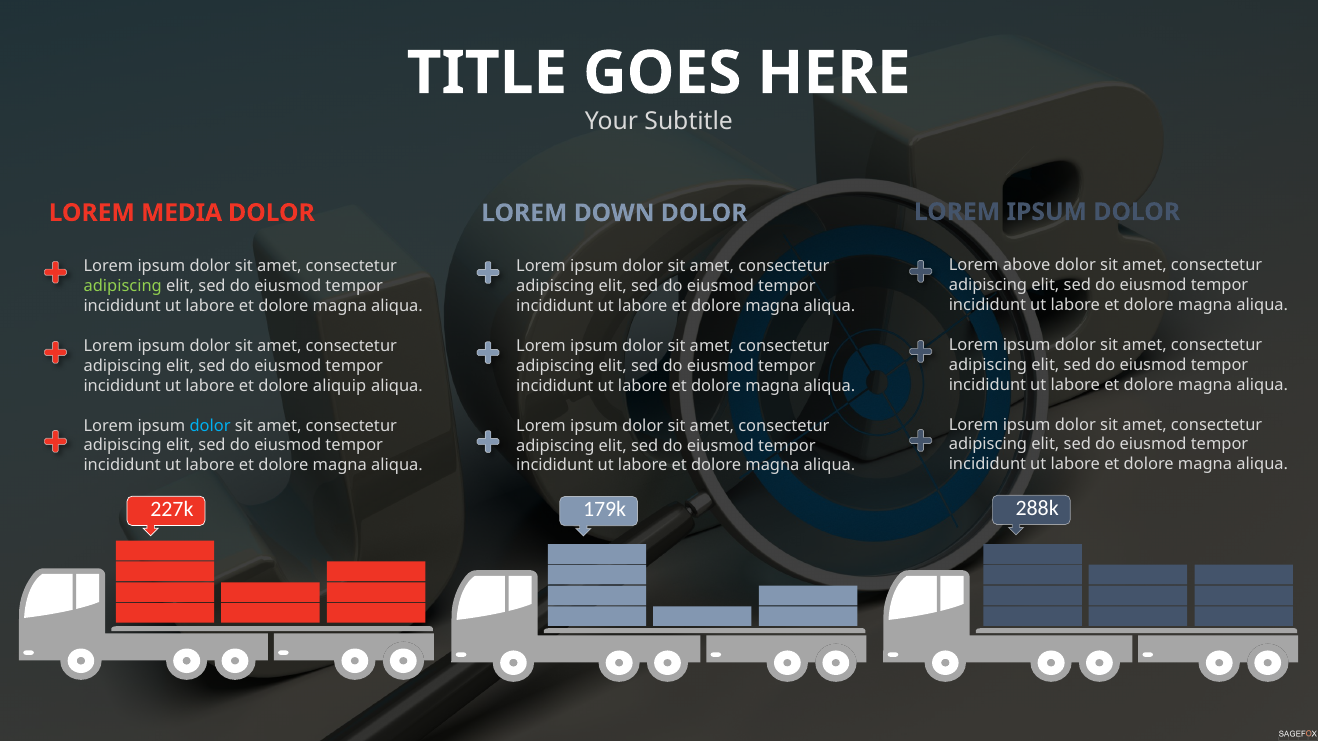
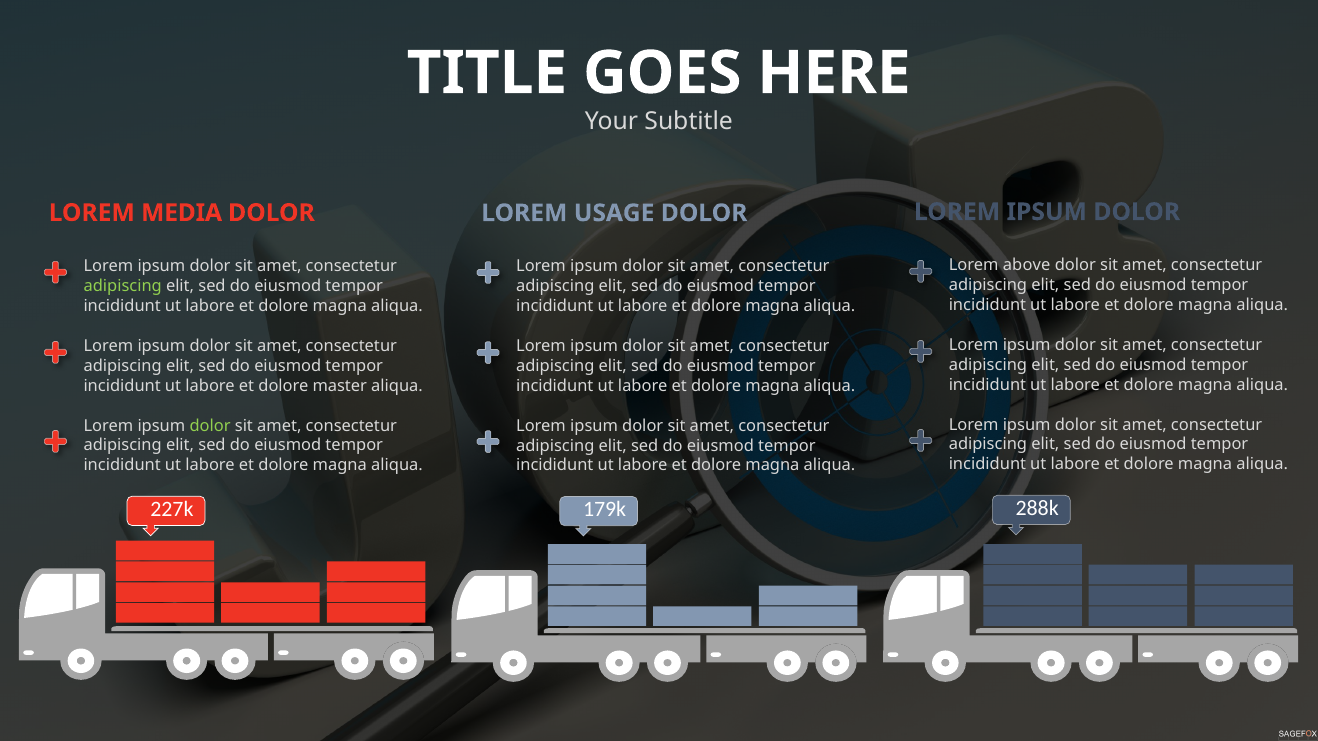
DOWN: DOWN -> USAGE
aliquip: aliquip -> master
dolor at (210, 426) colour: light blue -> light green
